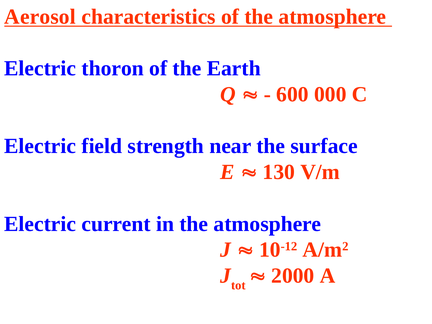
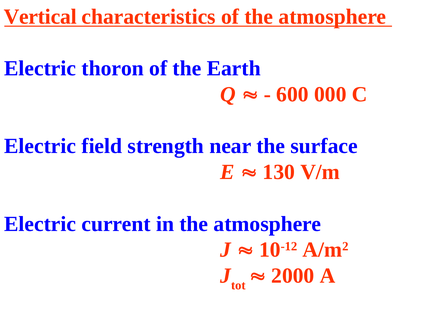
Aerosol: Aerosol -> Vertical
